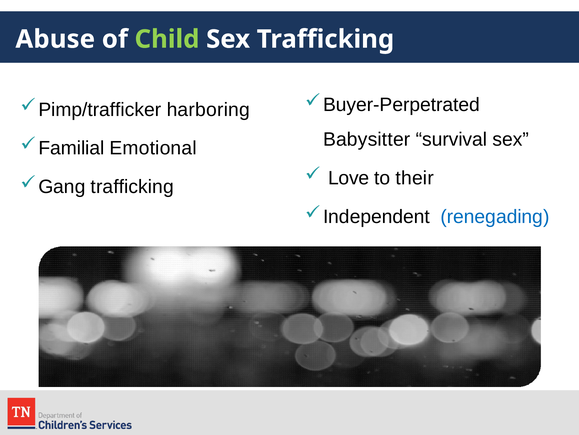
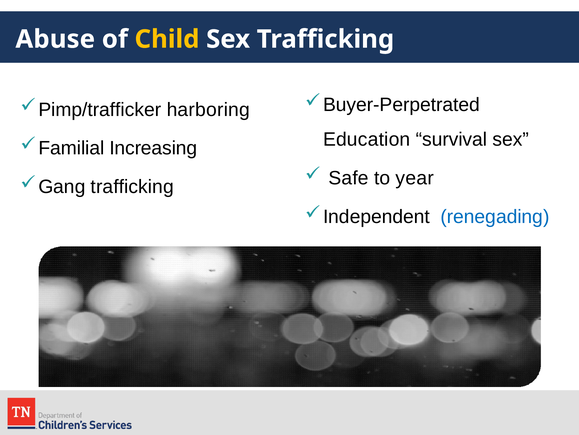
Child colour: light green -> yellow
Babysitter: Babysitter -> Education
Emotional: Emotional -> Increasing
Love: Love -> Safe
their: their -> year
